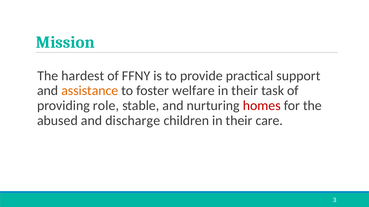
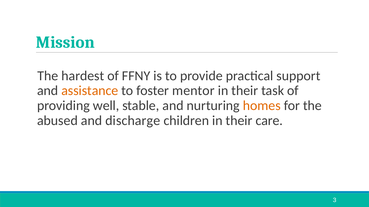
welfare: welfare -> mentor
role: role -> well
homes colour: red -> orange
